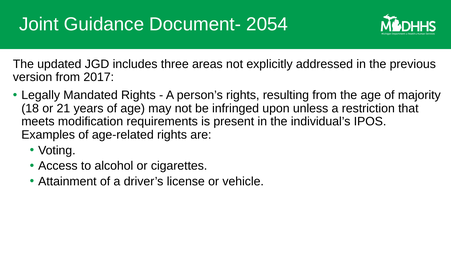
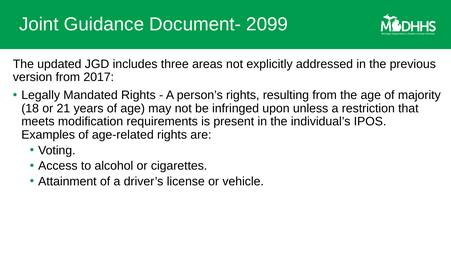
2054: 2054 -> 2099
